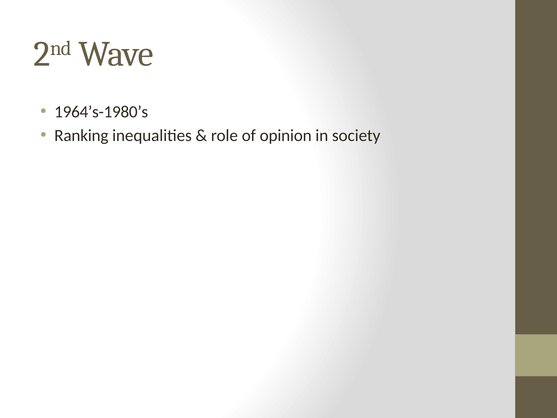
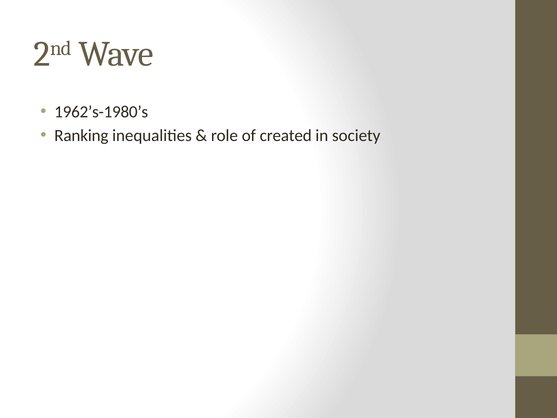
1964’s-1980’s: 1964’s-1980’s -> 1962’s-1980’s
opinion: opinion -> created
